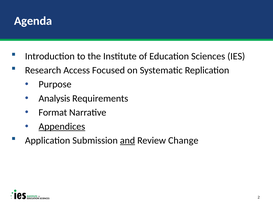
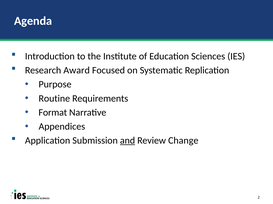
Access: Access -> Award
Analysis: Analysis -> Routine
Appendices underline: present -> none
